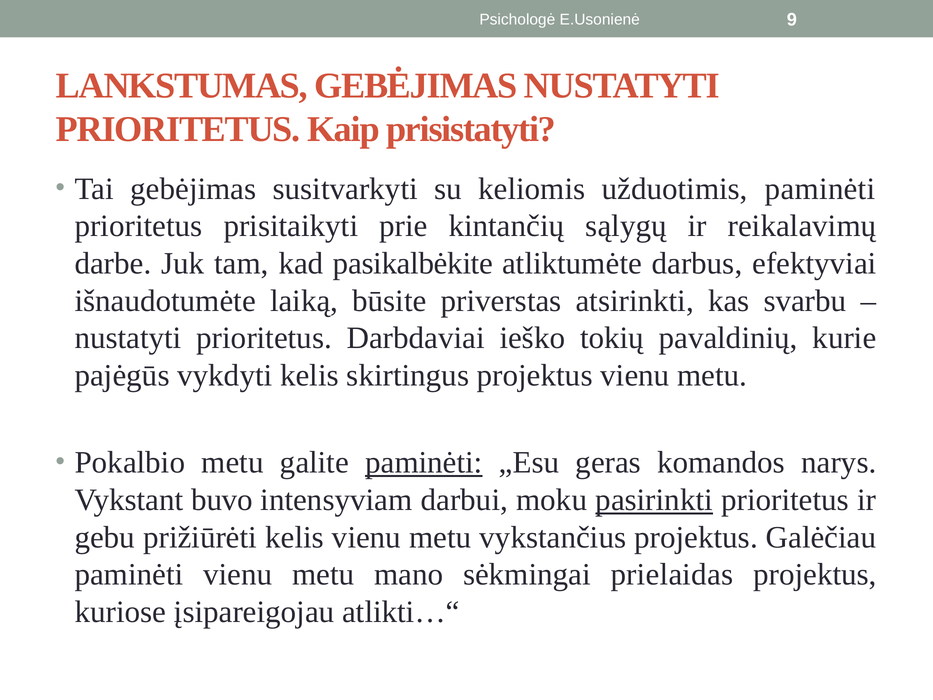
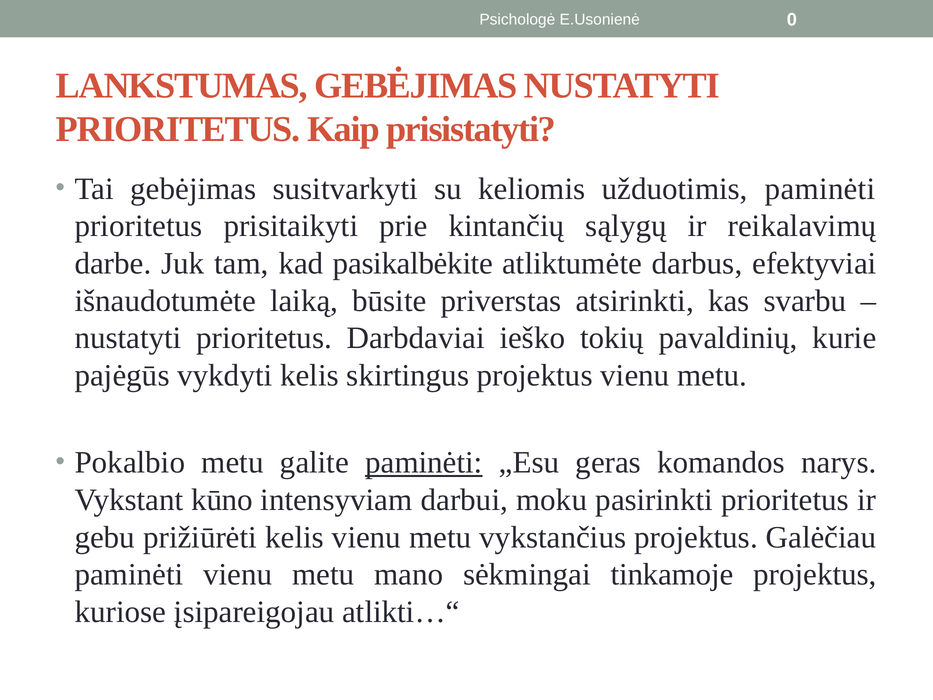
9: 9 -> 0
buvo: buvo -> kūno
pasirinkti underline: present -> none
prielaidas: prielaidas -> tinkamoje
